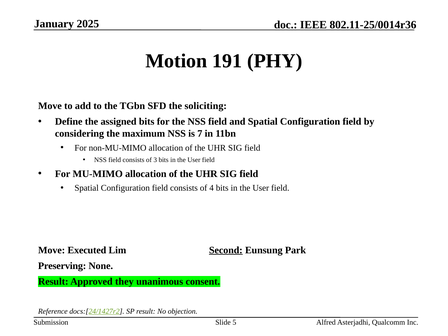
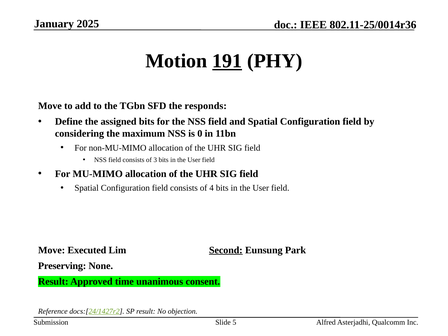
191 underline: none -> present
soliciting: soliciting -> responds
7: 7 -> 0
they: they -> time
